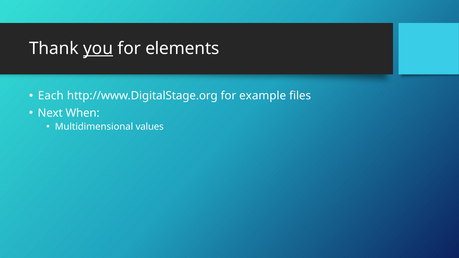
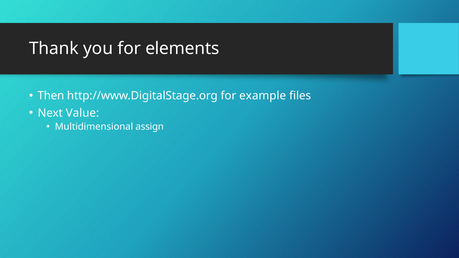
you underline: present -> none
Each: Each -> Then
When: When -> Value
values: values -> assign
